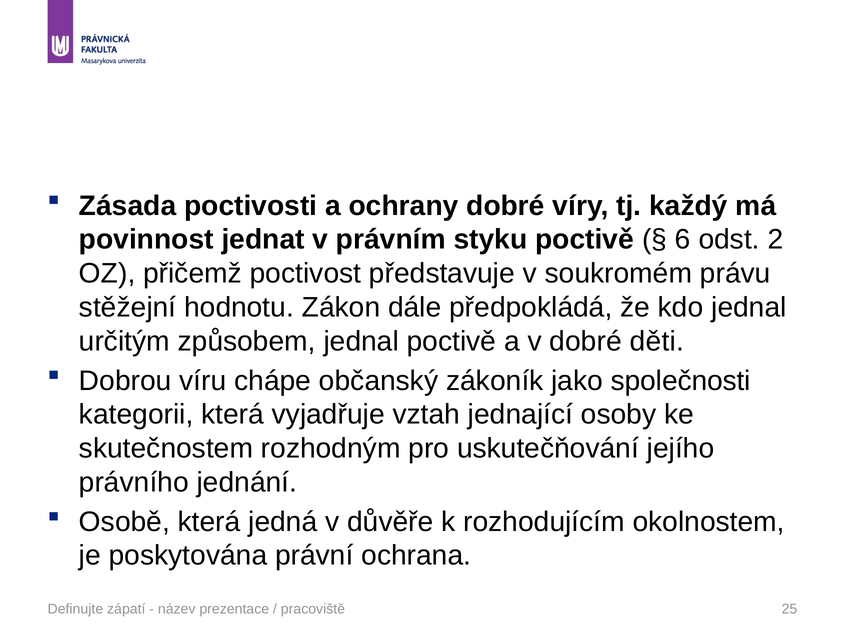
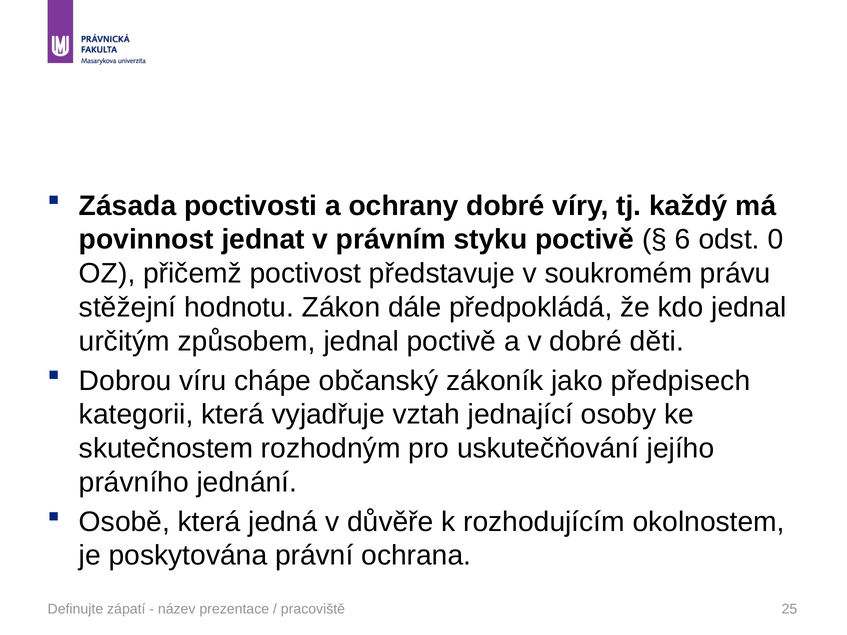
2: 2 -> 0
společnosti: společnosti -> předpisech
